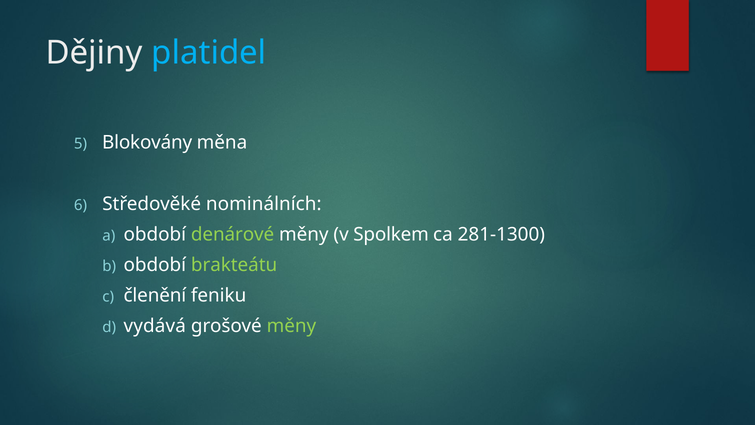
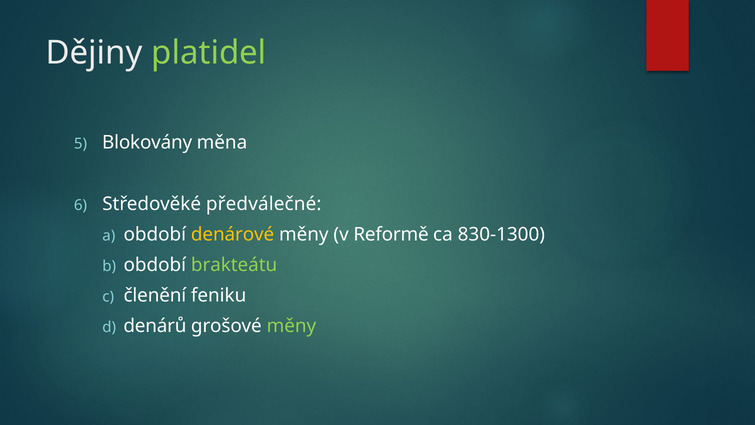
platidel colour: light blue -> light green
nominálních: nominálních -> předválečné
denárové colour: light green -> yellow
Spolkem: Spolkem -> Reformě
281-1300: 281-1300 -> 830-1300
vydává: vydává -> denárů
